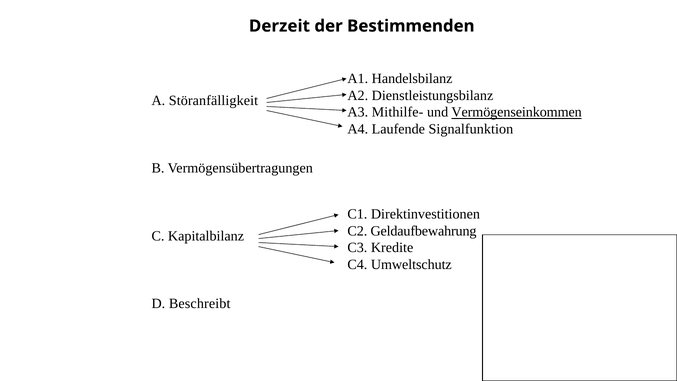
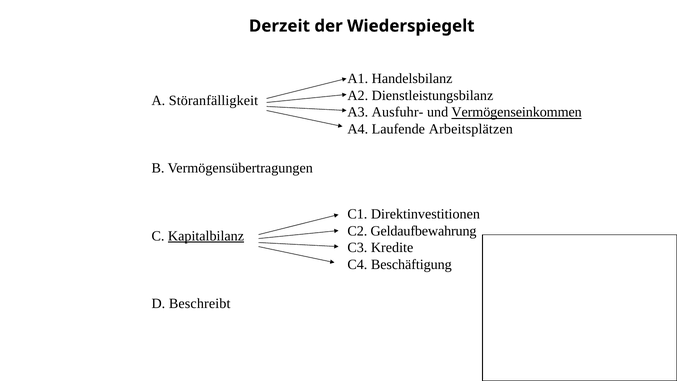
Bestimmenden: Bestimmenden -> Wiederspiegelt
Mithilfe-: Mithilfe- -> Ausfuhr-
Signalfunktion: Signalfunktion -> Arbeitsplätzen
Kapitalbilanz underline: none -> present
Umweltschutz: Umweltschutz -> Beschäftigung
